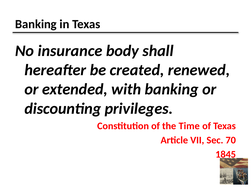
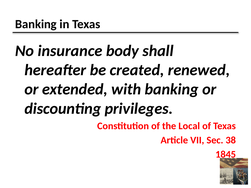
Time: Time -> Local
70: 70 -> 38
